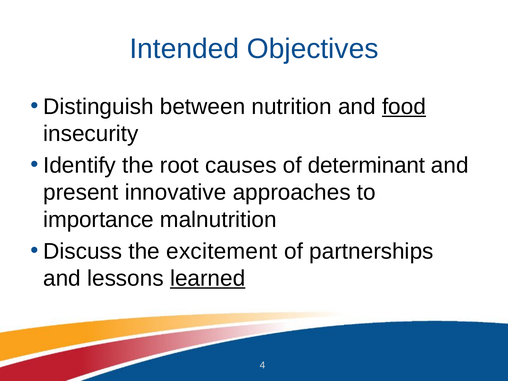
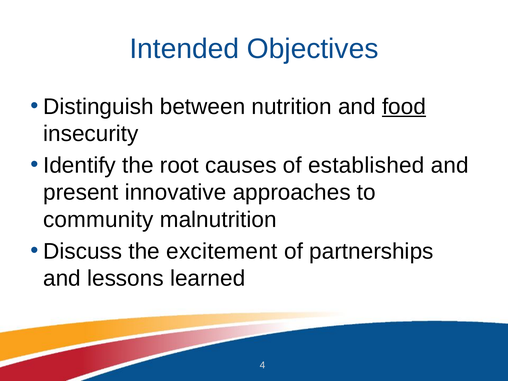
determinant: determinant -> established
importance: importance -> community
learned underline: present -> none
